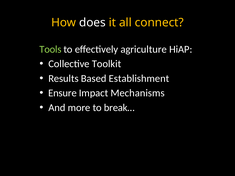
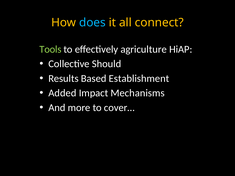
does colour: white -> light blue
Toolkit: Toolkit -> Should
Ensure: Ensure -> Added
break…: break… -> cover…
